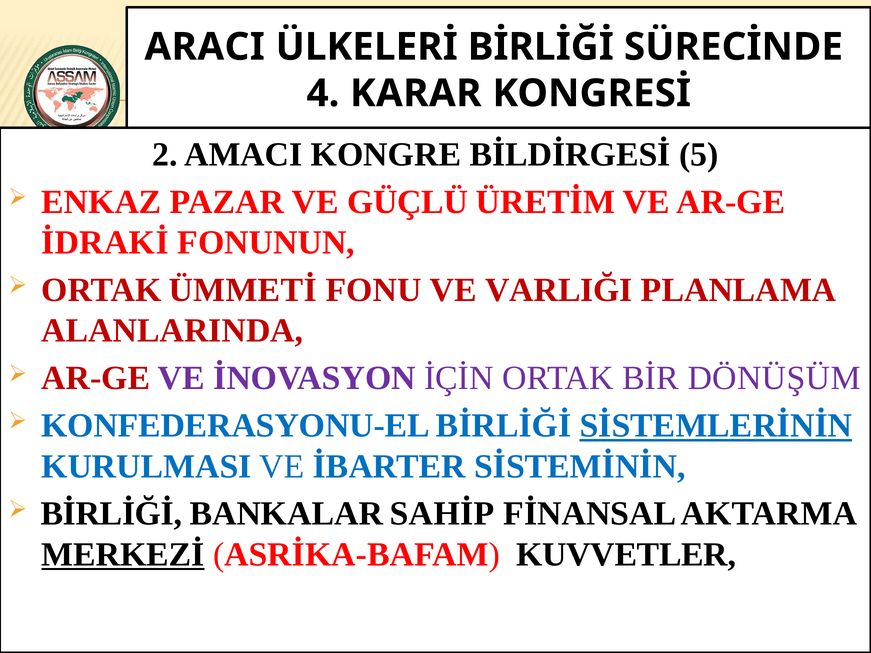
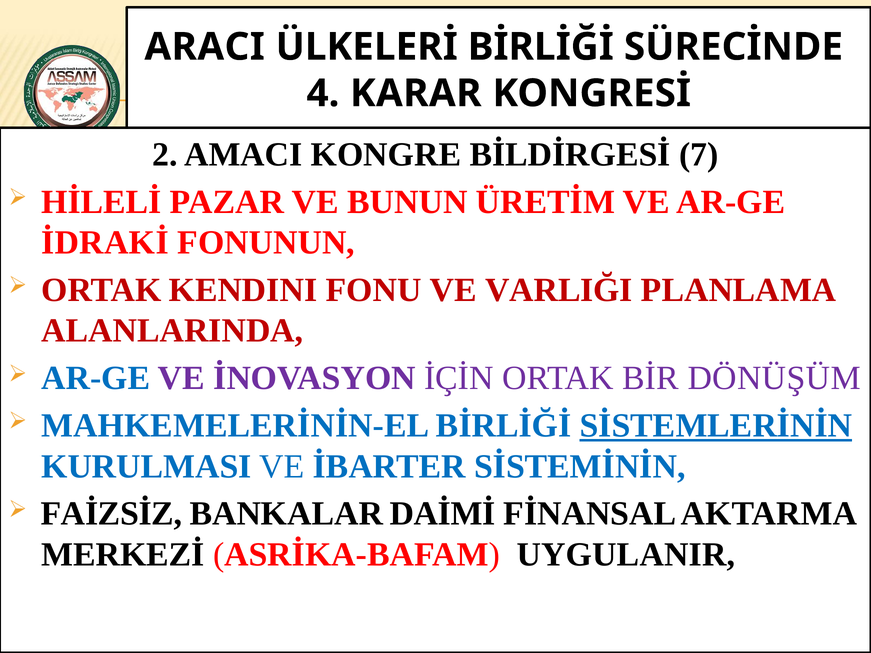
5: 5 -> 7
ENKAZ: ENKAZ -> HİLELİ
GÜÇLÜ: GÜÇLÜ -> BUNUN
ÜMMETİ: ÜMMETİ -> KENDINI
AR-GE at (96, 378) colour: red -> blue
KONFEDERASYONU-EL: KONFEDERASYONU-EL -> MAHKEMELERİNİN-EL
BİRLİĞİ at (111, 514): BİRLİĞİ -> FAİZSİZ
SAHİP: SAHİP -> DAİMİ
MERKEZİ underline: present -> none
KUVVETLER: KUVVETLER -> UYGULANIR
